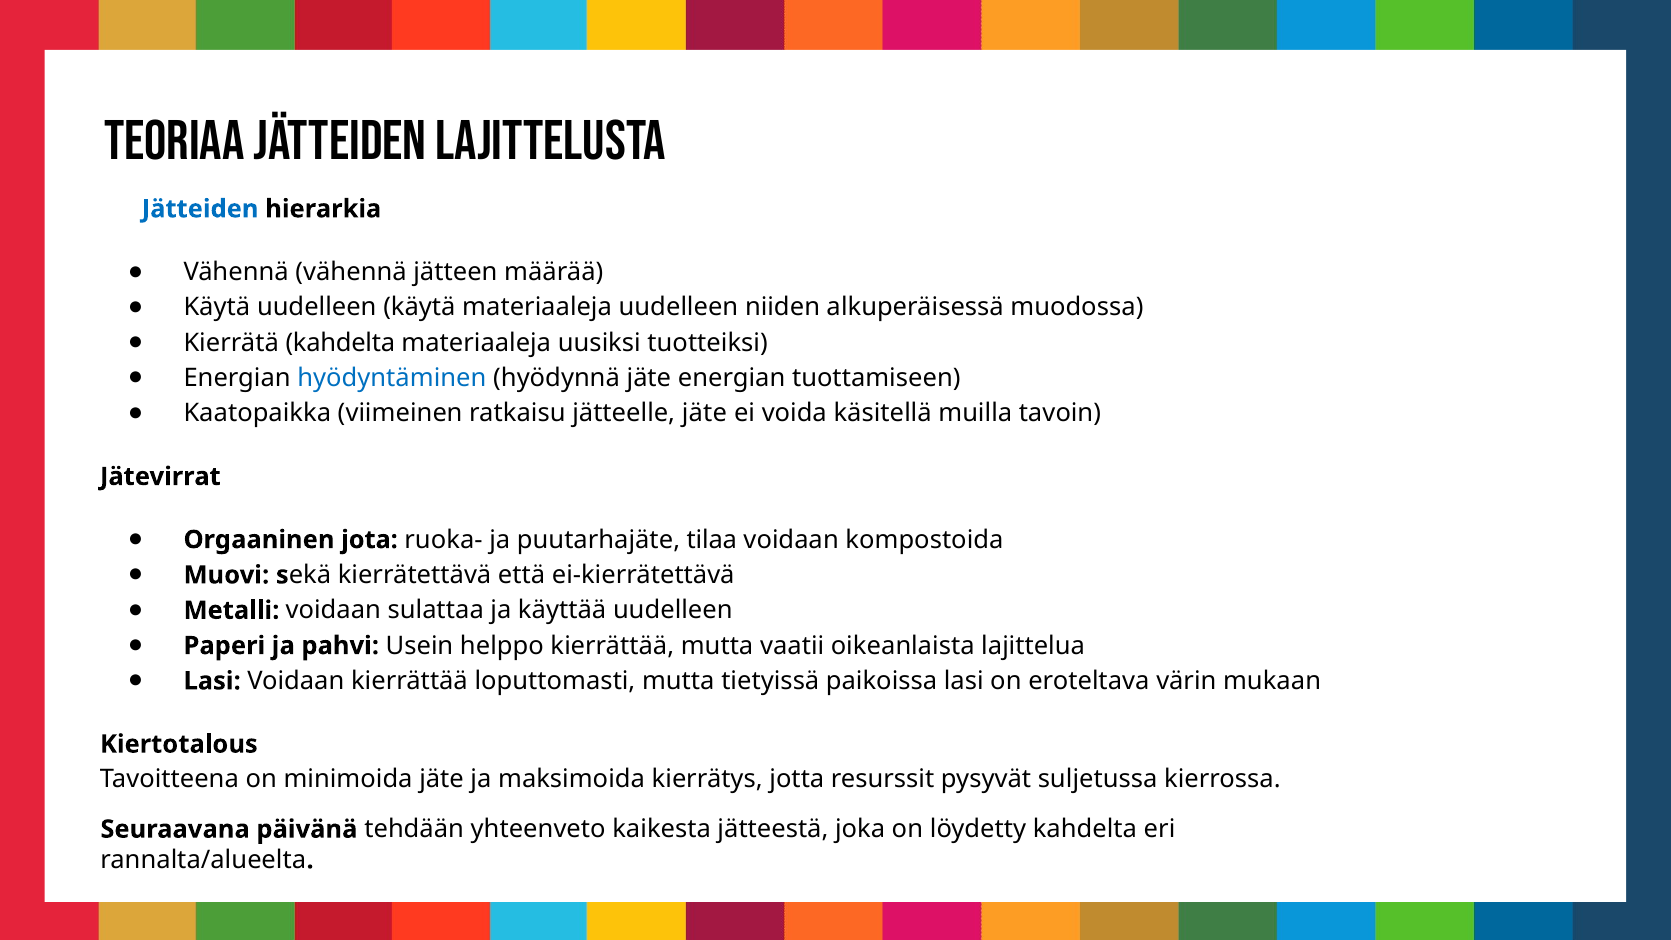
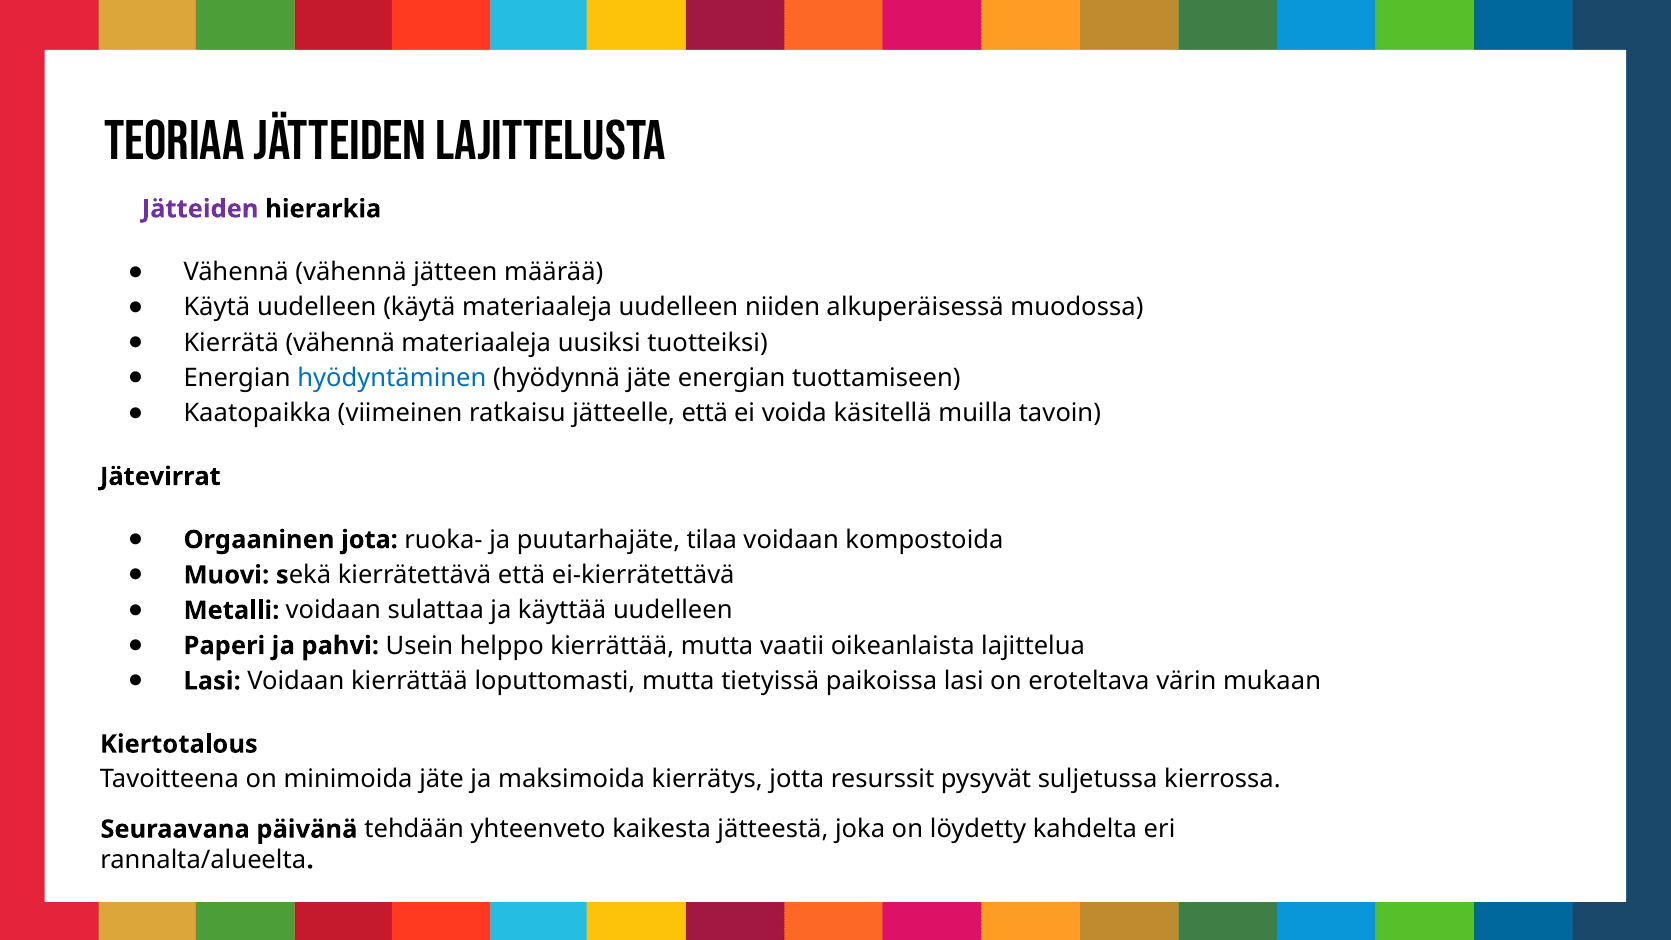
Jätteiden at (200, 209) colour: blue -> purple
Kierrätä kahdelta: kahdelta -> vähennä
jätteelle jäte: jäte -> että
